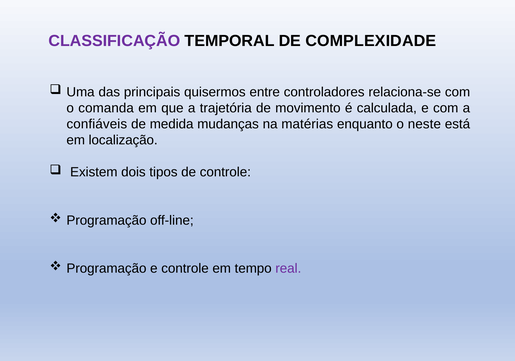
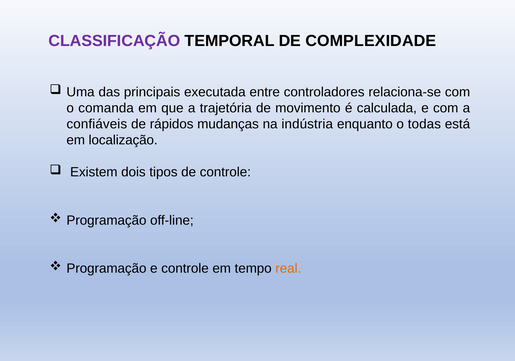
quisermos: quisermos -> executada
medida: medida -> rápidos
matérias: matérias -> indústria
neste: neste -> todas
real colour: purple -> orange
